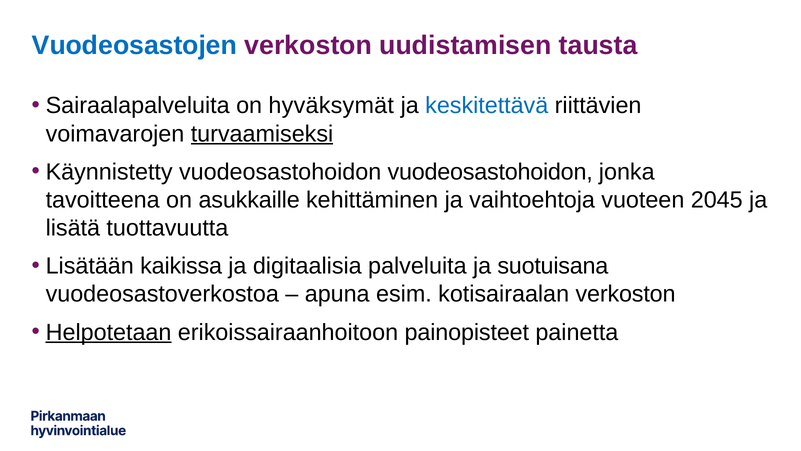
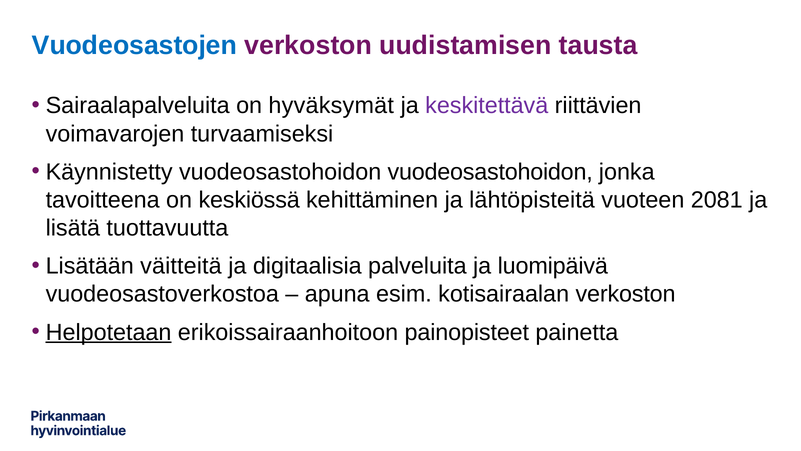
keskitettävä colour: blue -> purple
turvaamiseksi underline: present -> none
asukkaille: asukkaille -> keskiössä
vaihtoehtoja: vaihtoehtoja -> lähtöpisteitä
2045: 2045 -> 2081
kaikissa: kaikissa -> väitteitä
suotuisana: suotuisana -> luomipäivä
